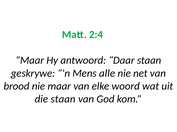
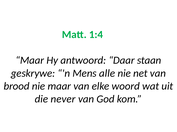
2:4: 2:4 -> 1:4
die staan: staan -> never
